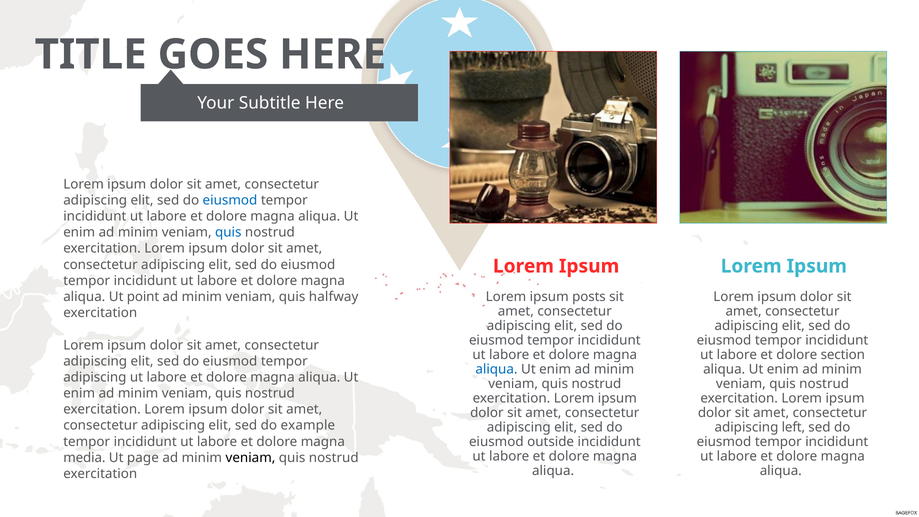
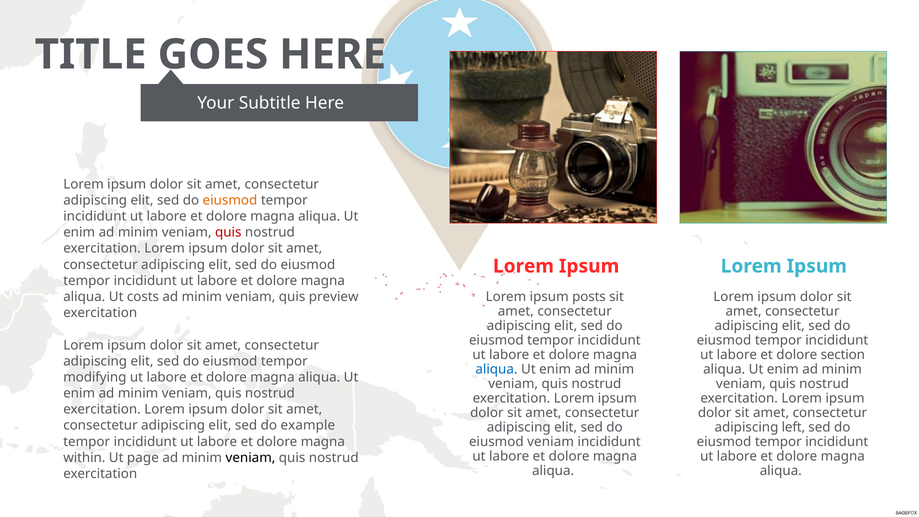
eiusmod at (230, 200) colour: blue -> orange
quis at (228, 232) colour: blue -> red
point: point -> costs
halfway: halfway -> preview
adipiscing at (95, 377): adipiscing -> modifying
eiusmod outside: outside -> veniam
media: media -> within
